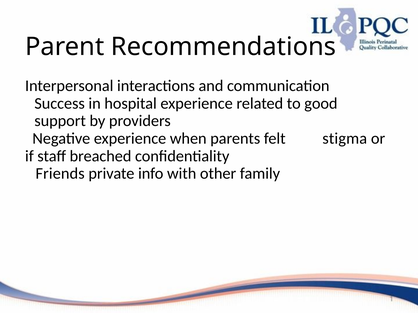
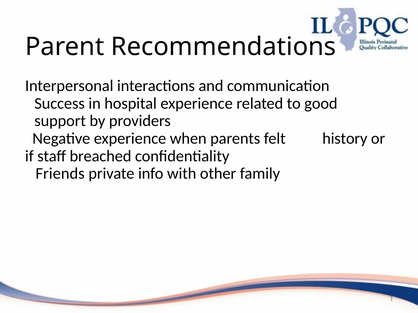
stigma: stigma -> history
